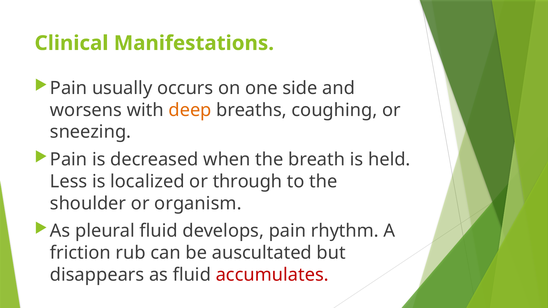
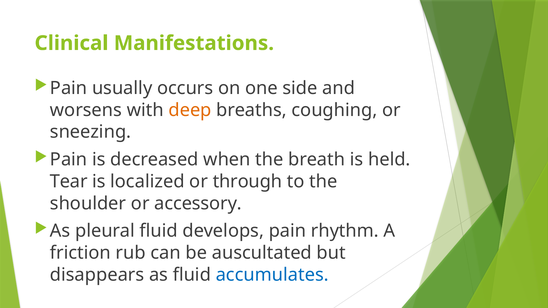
Less: Less -> Tear
organism: organism -> accessory
accumulates colour: red -> blue
